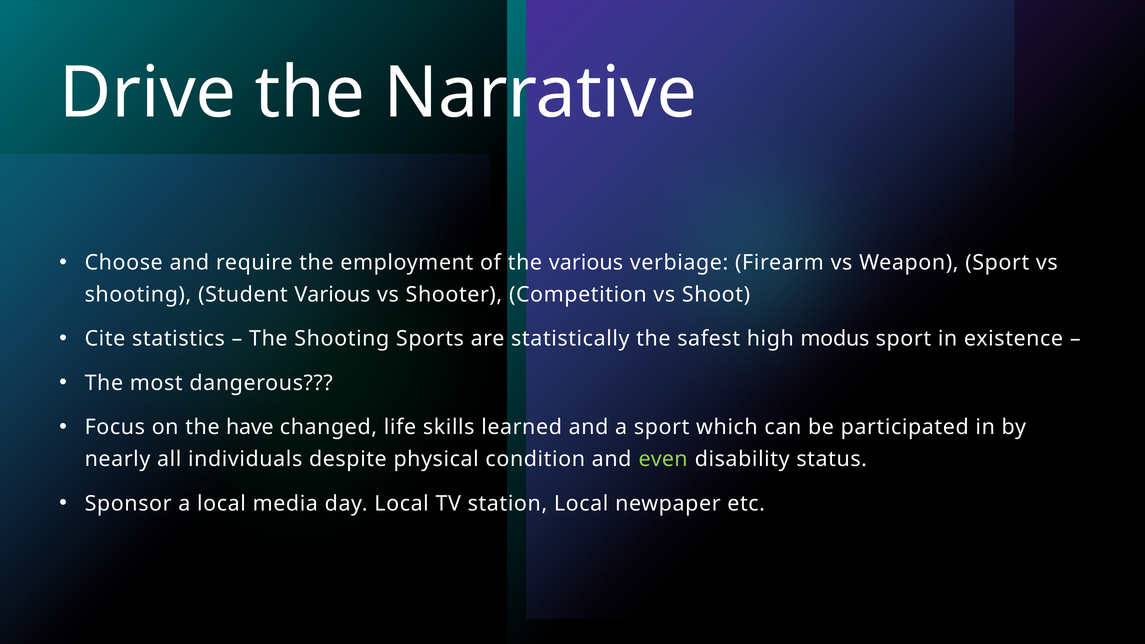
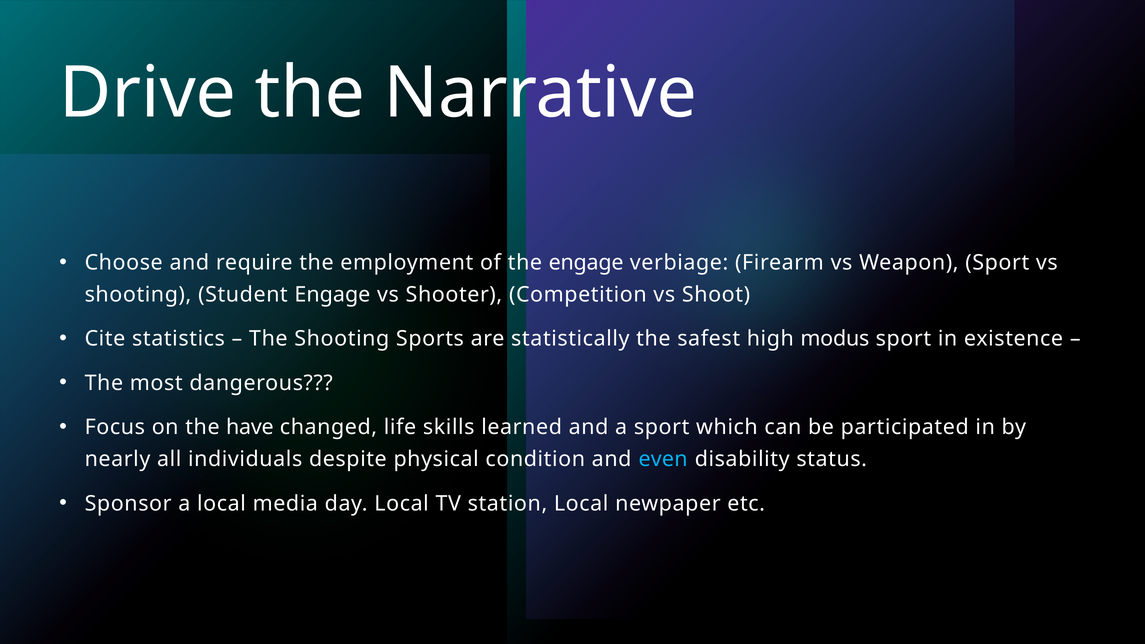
the various: various -> engage
Student Various: Various -> Engage
even colour: light green -> light blue
